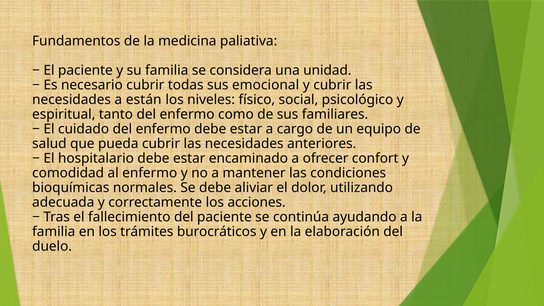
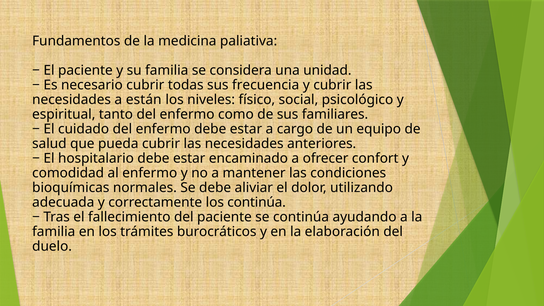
emocional: emocional -> frecuencia
los acciones: acciones -> continúa
